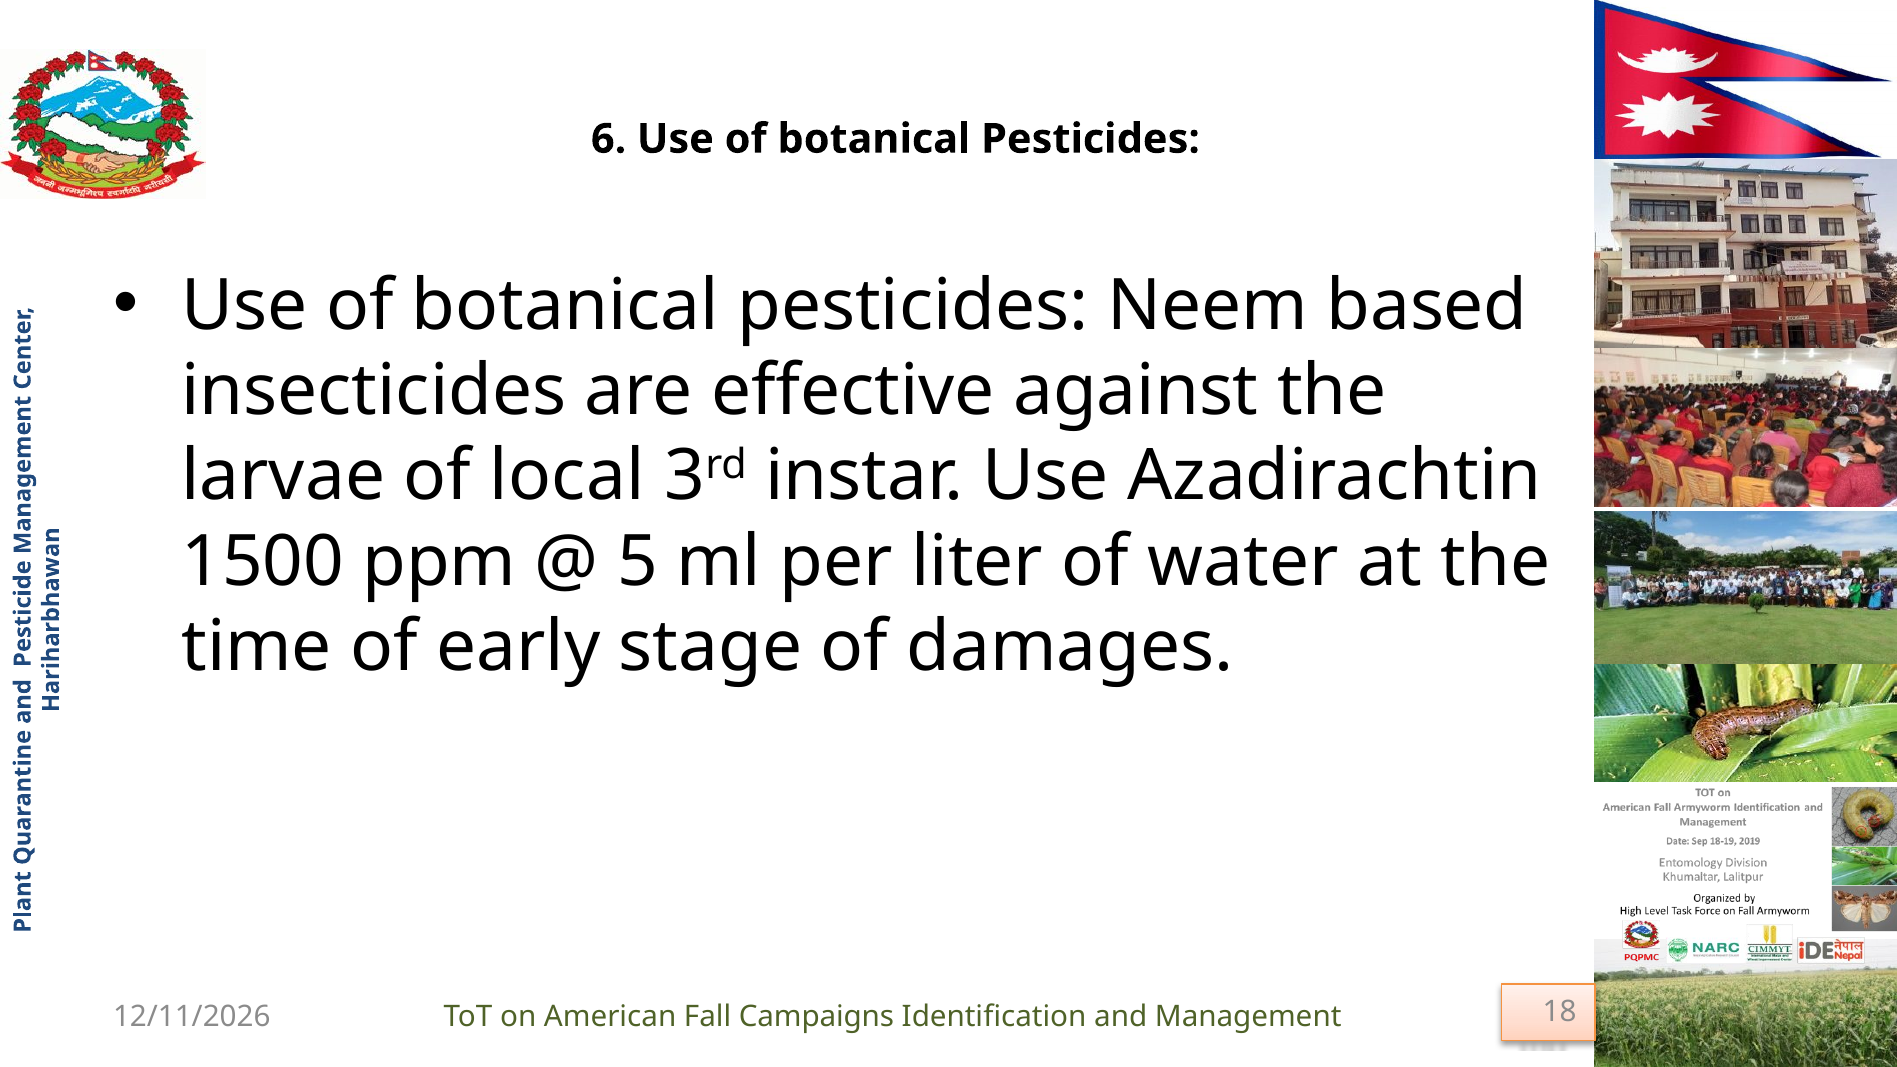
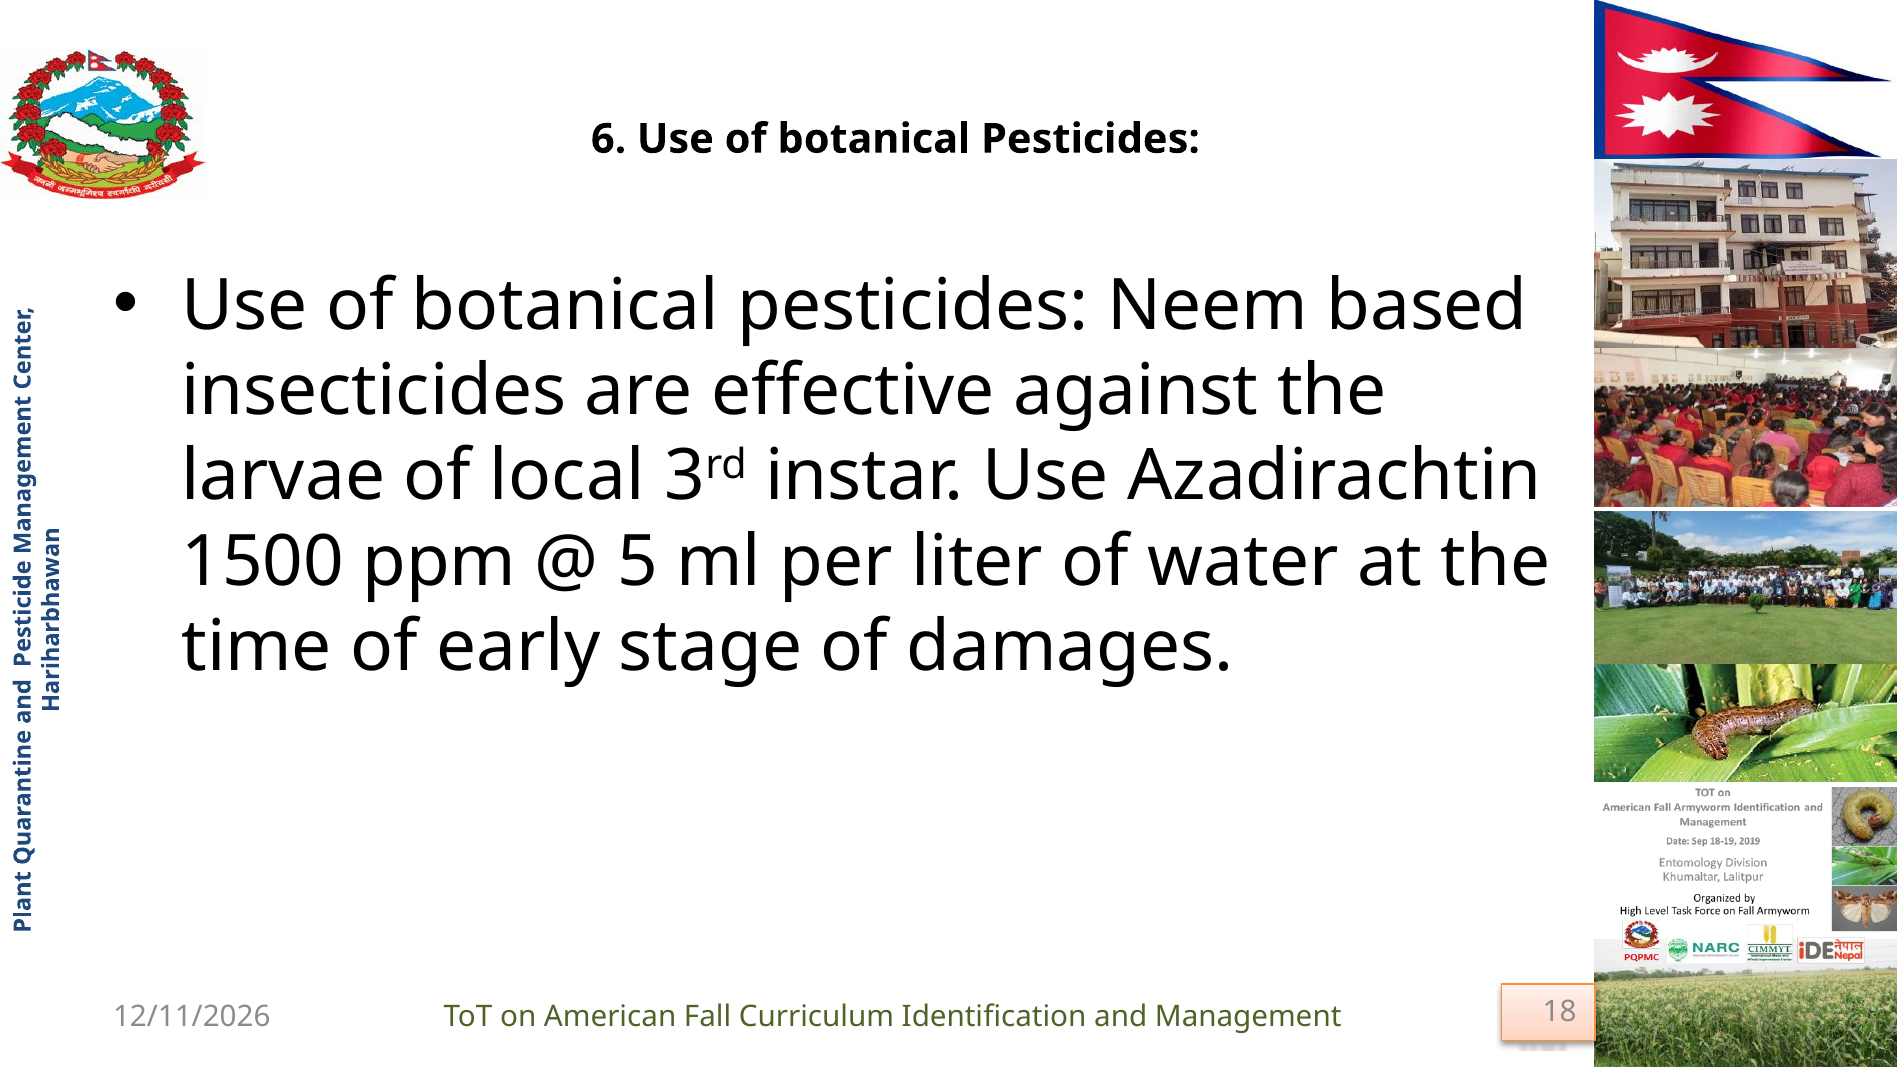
Campaigns: Campaigns -> Curriculum
